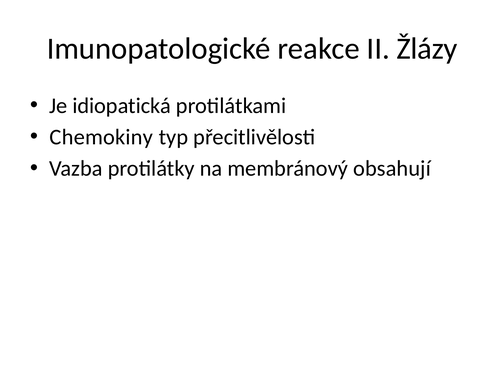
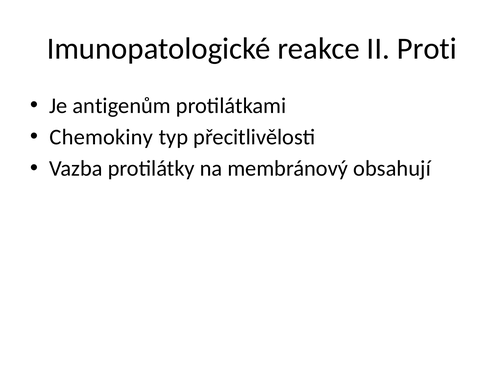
Žlázy: Žlázy -> Proti
idiopatická: idiopatická -> antigenům
